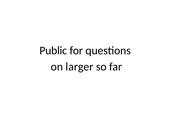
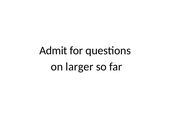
Public: Public -> Admit
